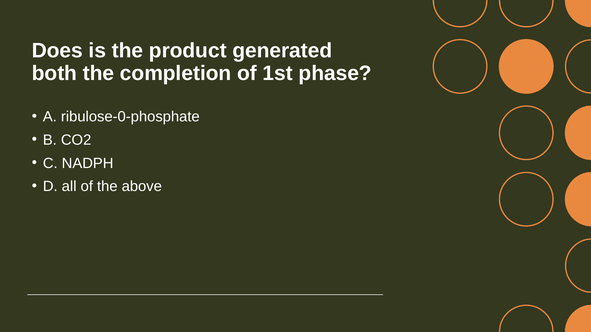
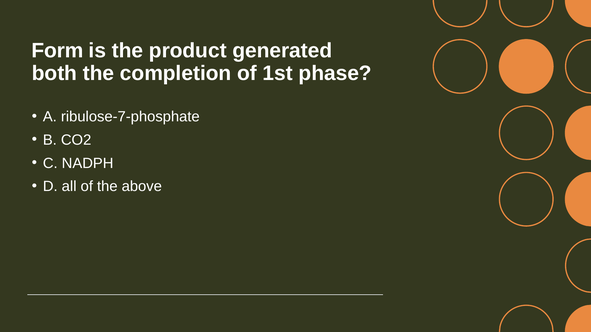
Does: Does -> Form
ribulose-0-phosphate: ribulose-0-phosphate -> ribulose-7-phosphate
